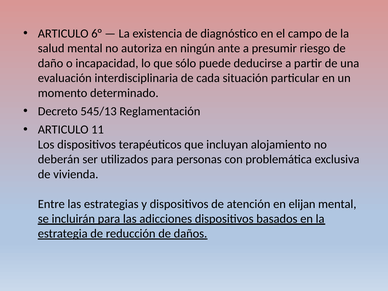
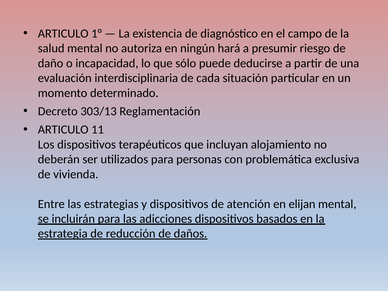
6°: 6° -> 1°
ante: ante -> hará
545/13: 545/13 -> 303/13
